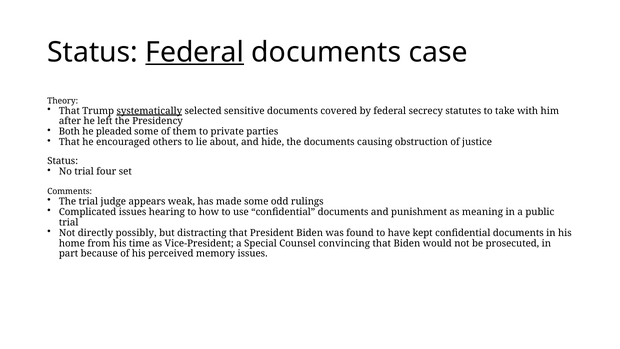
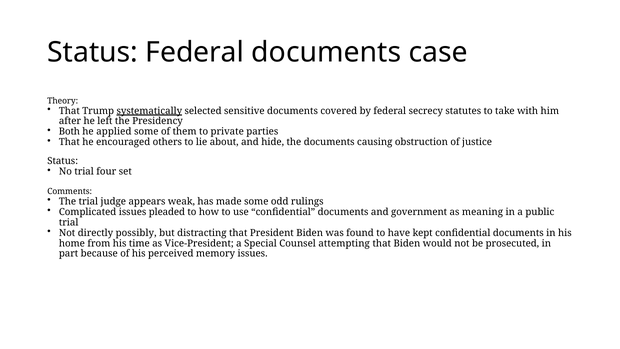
Federal at (195, 52) underline: present -> none
pleaded: pleaded -> applied
hearing: hearing -> pleaded
punishment: punishment -> government
convincing: convincing -> attempting
